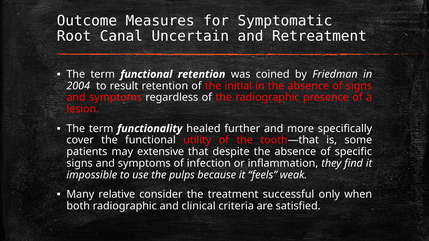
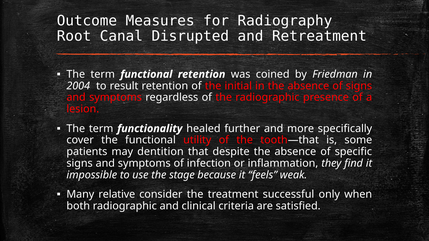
Symptomatic: Symptomatic -> Radiography
Uncertain: Uncertain -> Disrupted
extensive: extensive -> dentition
pulps: pulps -> stage
